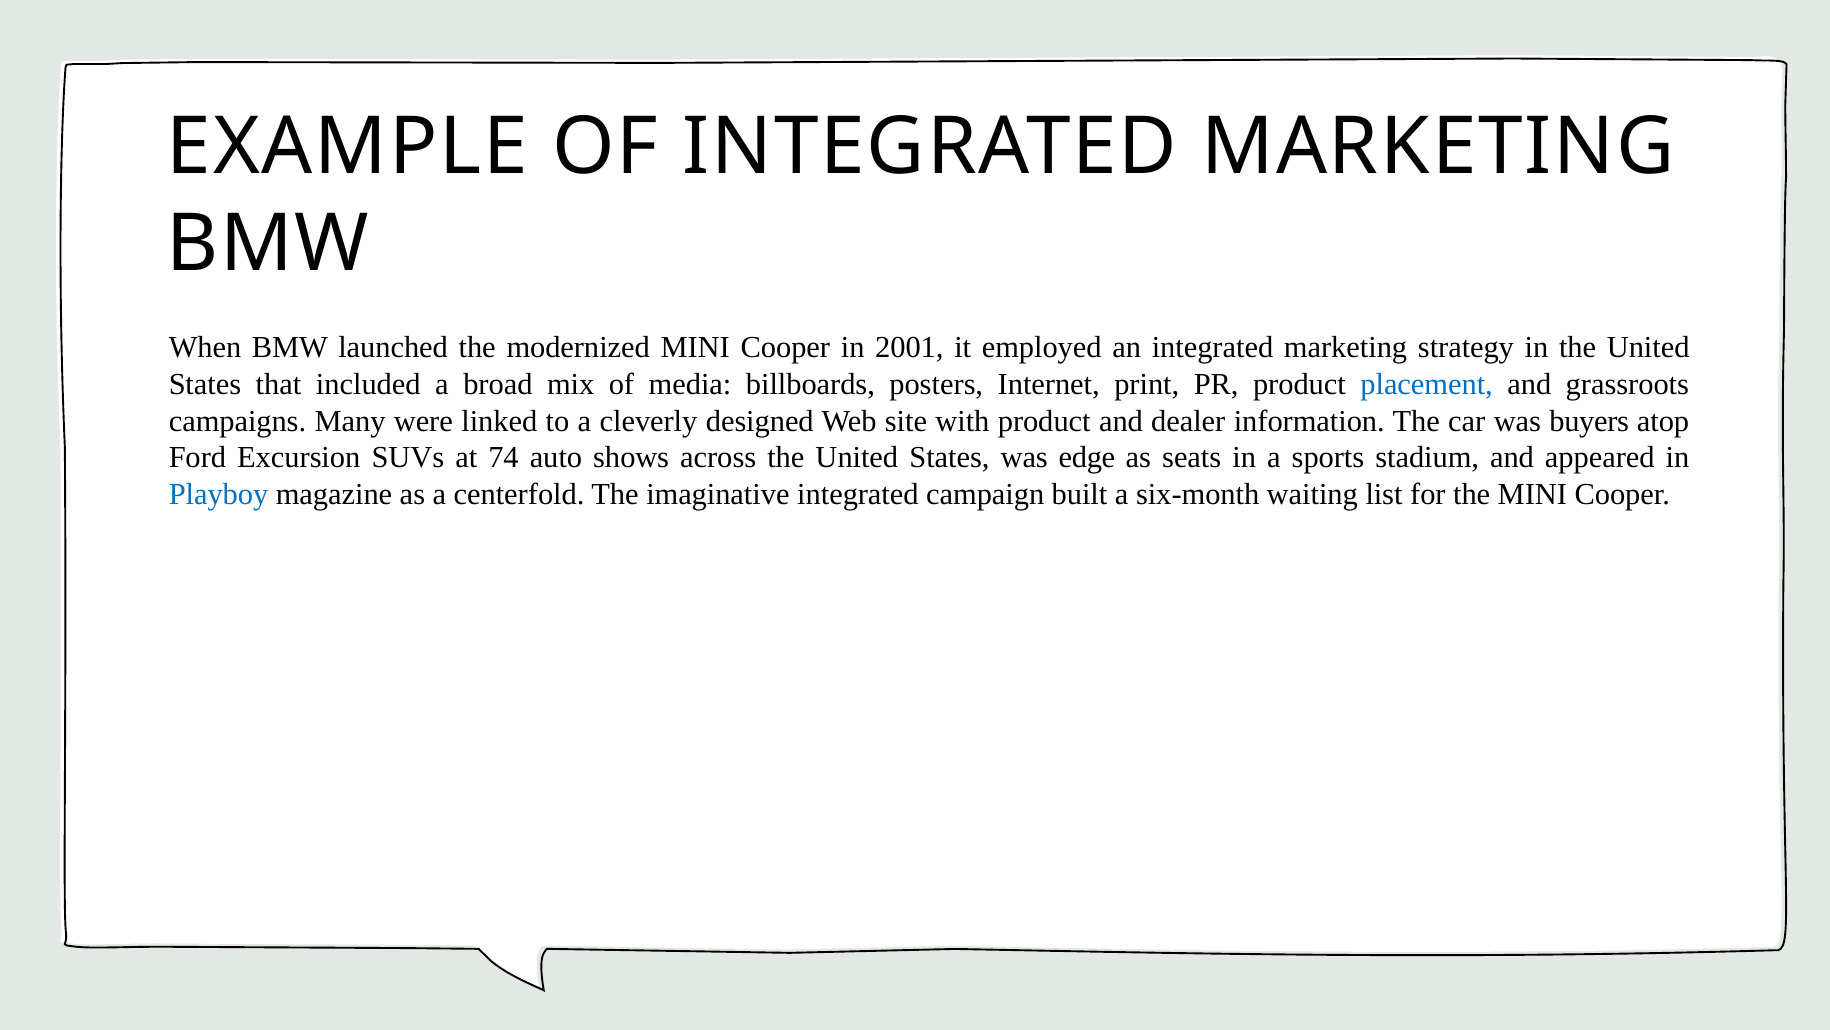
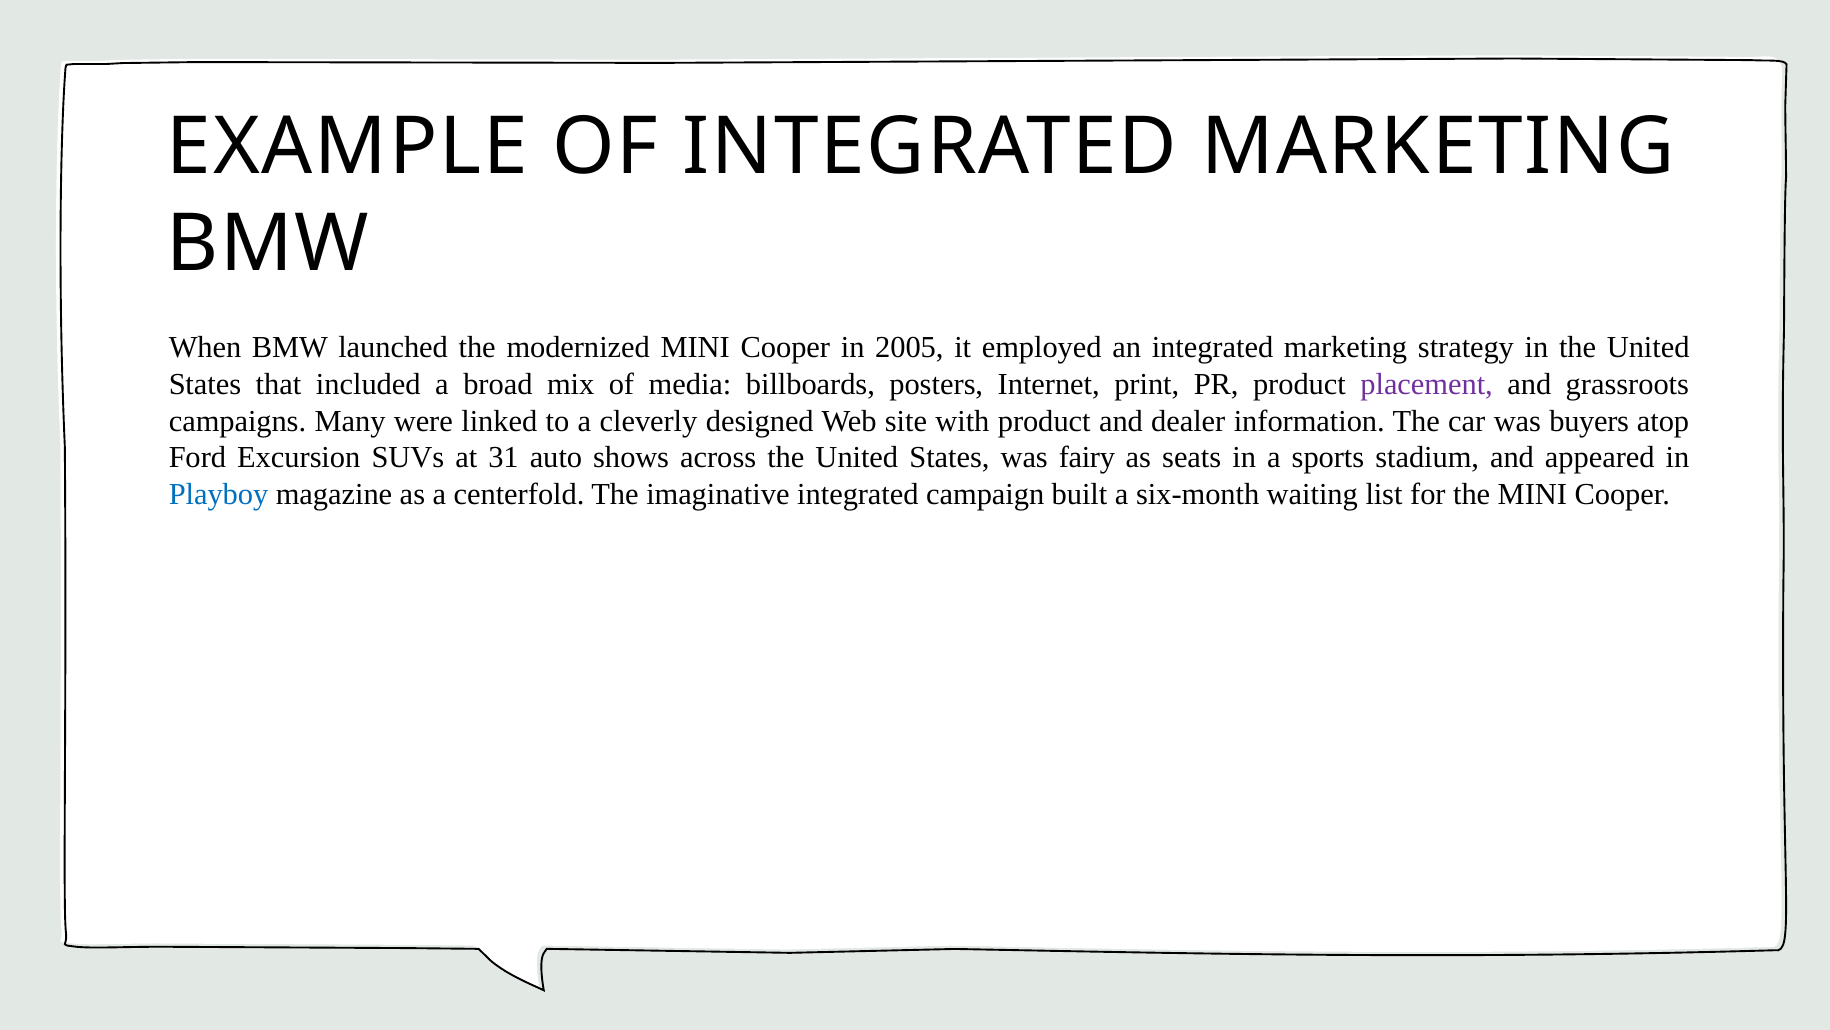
2001: 2001 -> 2005
placement colour: blue -> purple
74: 74 -> 31
edge: edge -> fairy
